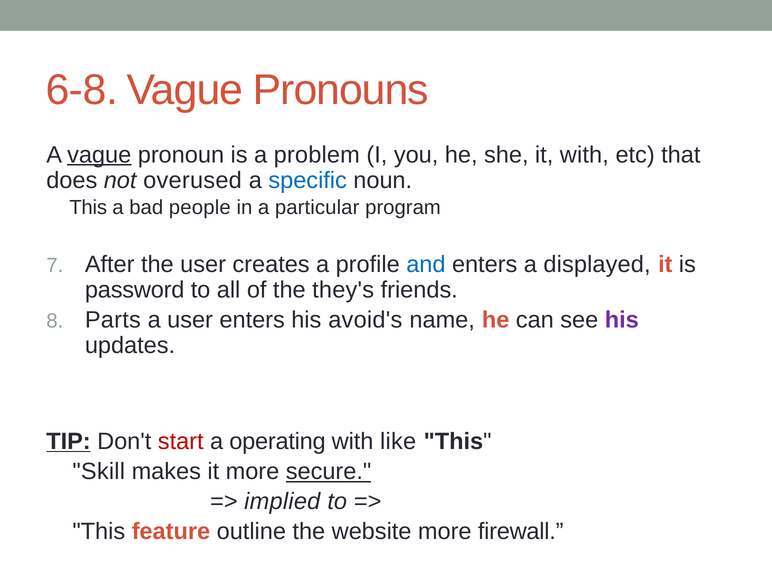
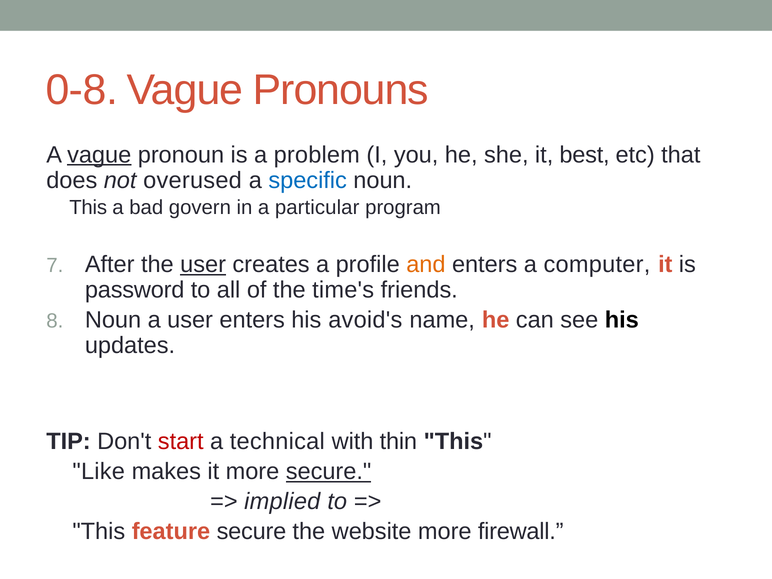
6-8: 6-8 -> 0-8
it with: with -> best
people: people -> govern
user at (203, 264) underline: none -> present
and colour: blue -> orange
displayed: displayed -> computer
they's: they's -> time's
Parts at (113, 320): Parts -> Noun
his at (622, 320) colour: purple -> black
TIP underline: present -> none
operating: operating -> technical
like: like -> thin
Skill: Skill -> Like
feature outline: outline -> secure
